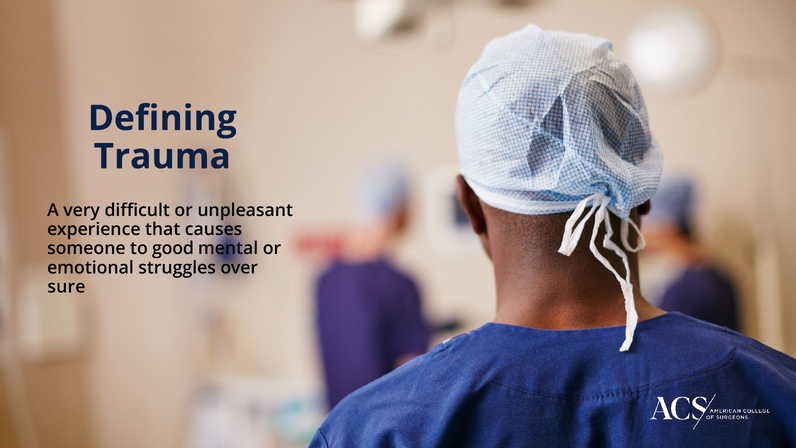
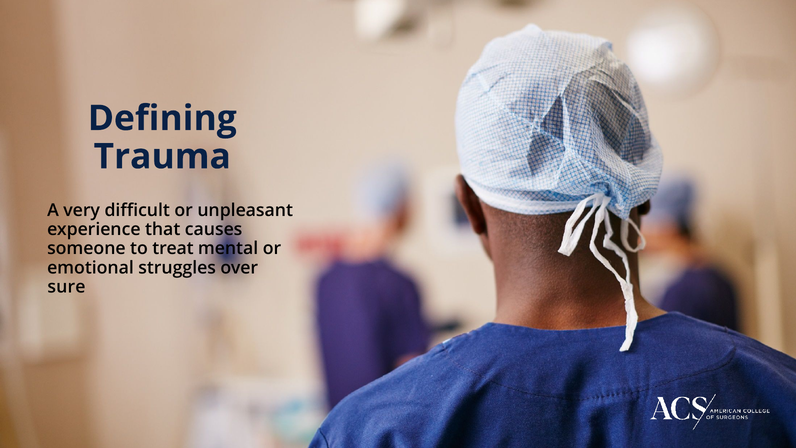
good: good -> treat
